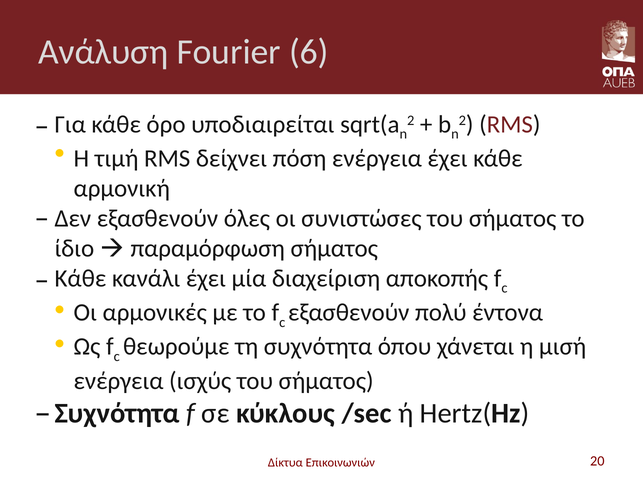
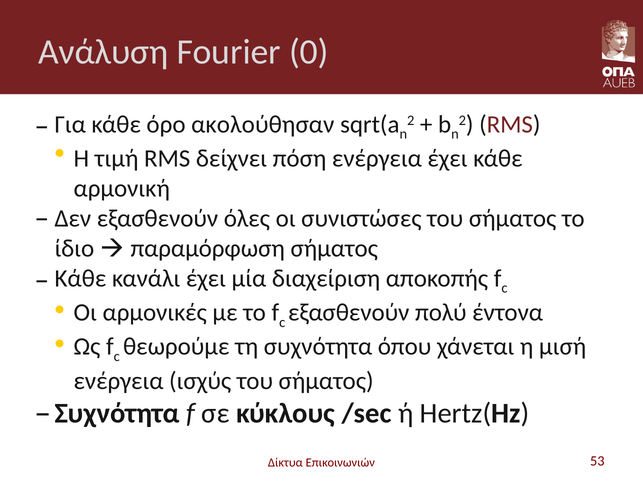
6: 6 -> 0
υποδιαιρείται: υποδιαιρείται -> ακολούθησαν
20: 20 -> 53
